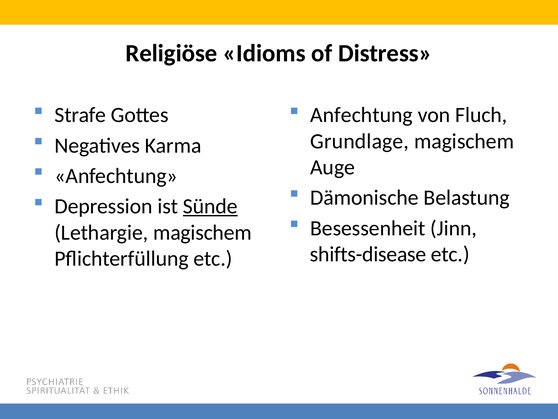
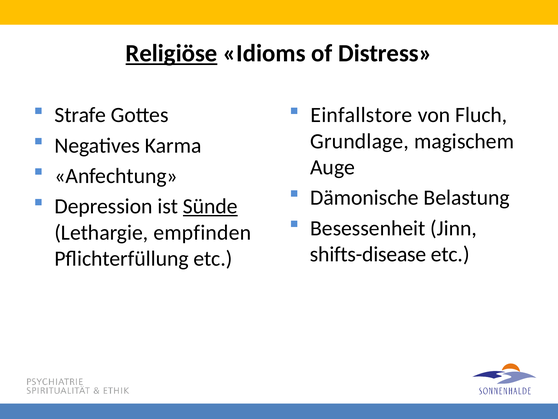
Religiöse underline: none -> present
Anfechtung at (362, 115): Anfechtung -> Einfallstore
Lethargie magischem: magischem -> empfinden
